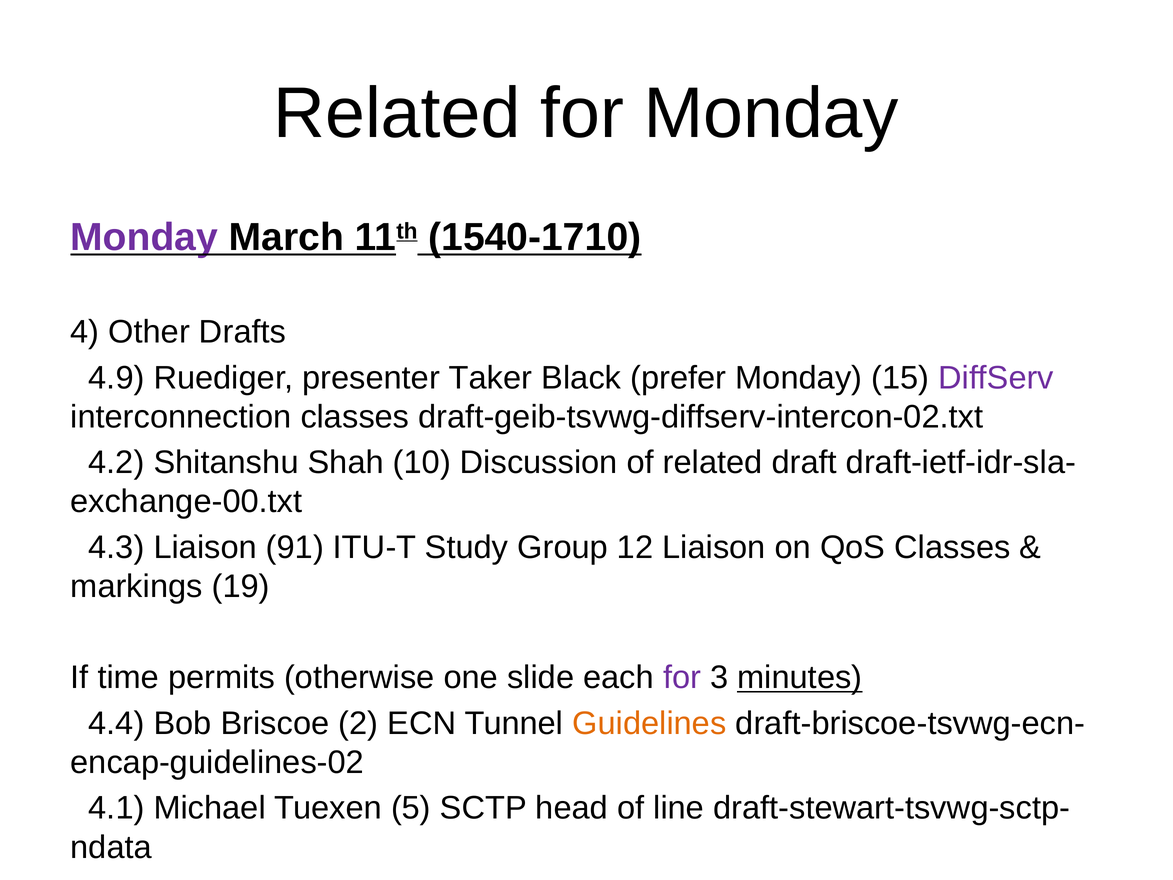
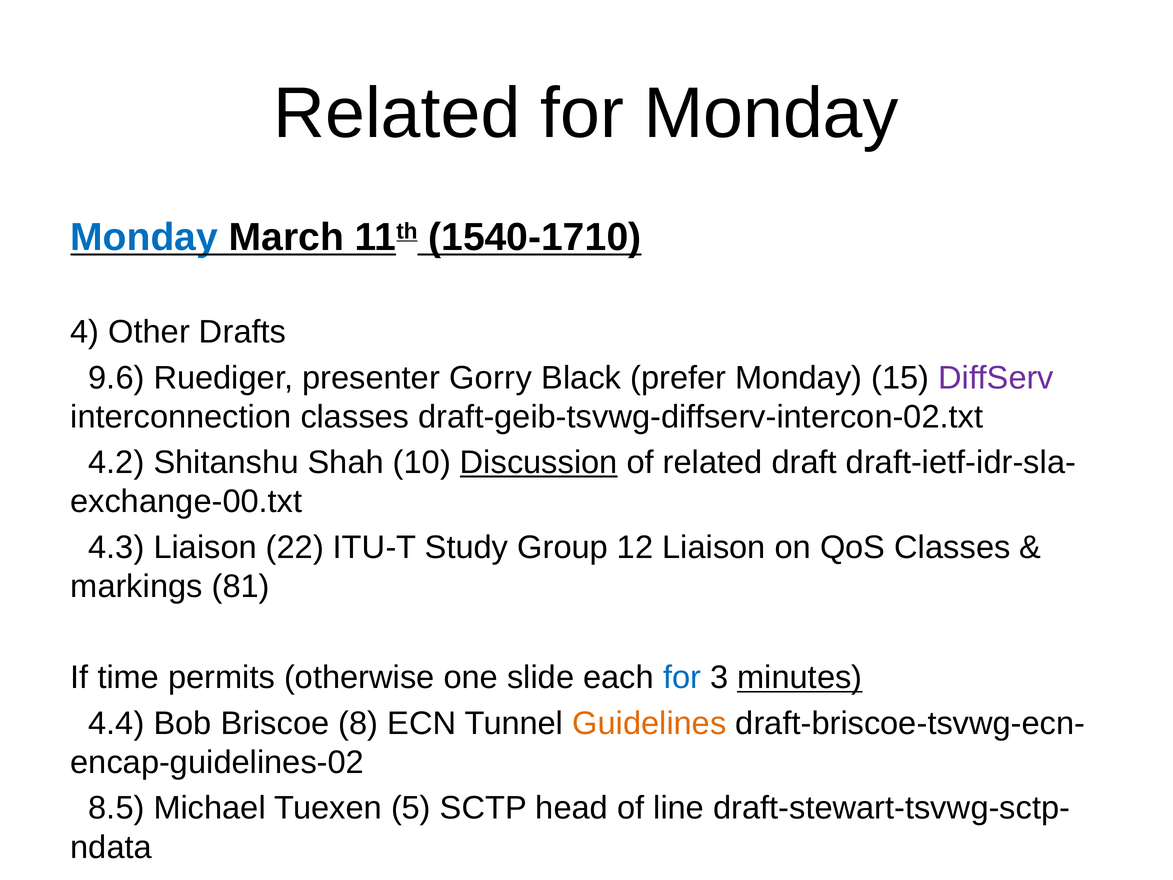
Monday at (144, 237) colour: purple -> blue
4.9: 4.9 -> 9.6
Taker: Taker -> Gorry
Discussion underline: none -> present
91: 91 -> 22
19: 19 -> 81
for at (682, 678) colour: purple -> blue
2: 2 -> 8
4.1: 4.1 -> 8.5
